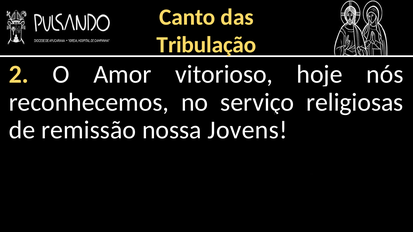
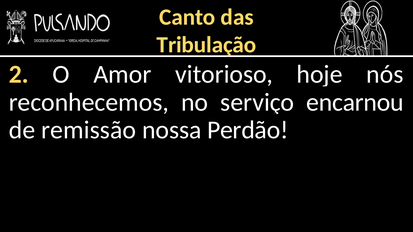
religiosas: religiosas -> encarnou
Jovens: Jovens -> Perdão
